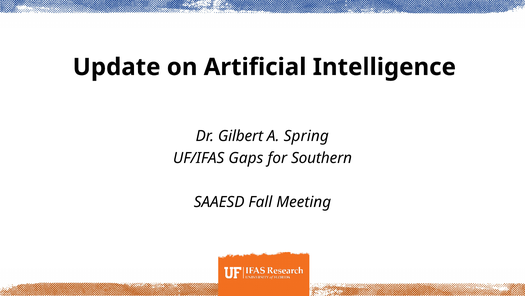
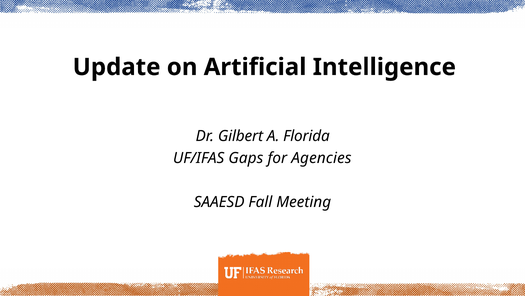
Spring: Spring -> Florida
Southern: Southern -> Agencies
